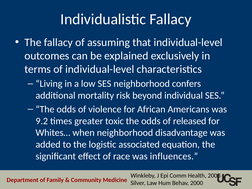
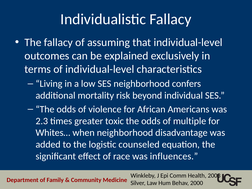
9.2: 9.2 -> 2.3
released: released -> multiple
associated: associated -> counseled
